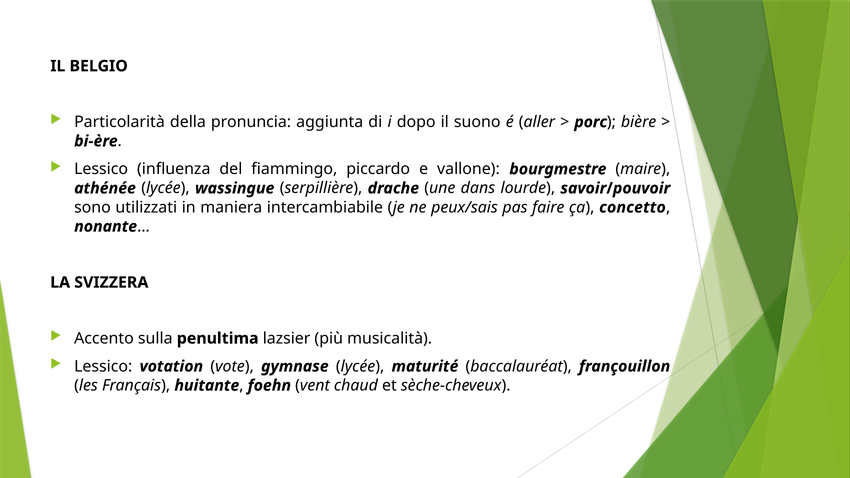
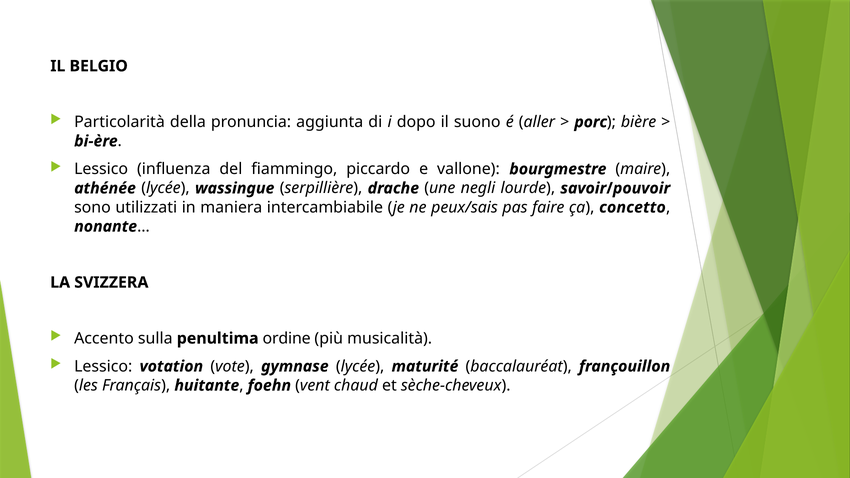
dans: dans -> negli
lazsier: lazsier -> ordine
